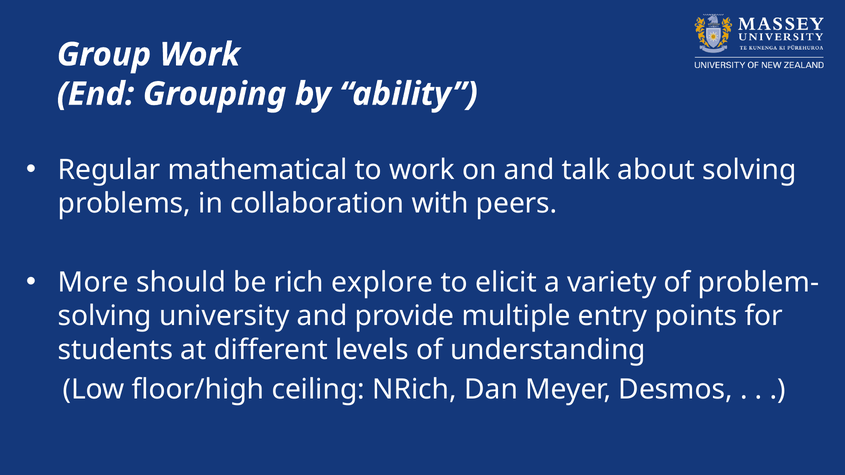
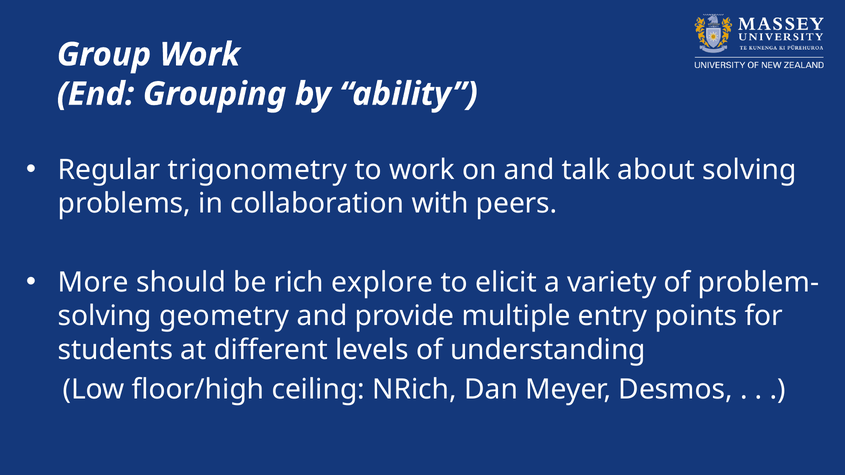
mathematical: mathematical -> trigonometry
university: university -> geometry
